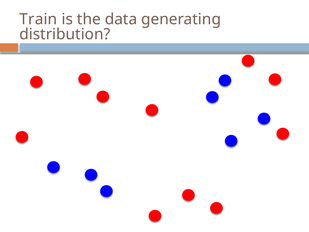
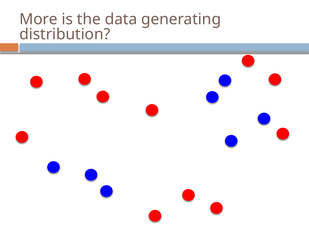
Train: Train -> More
